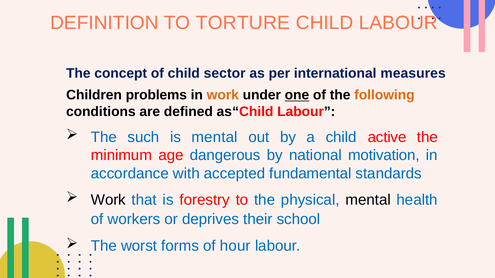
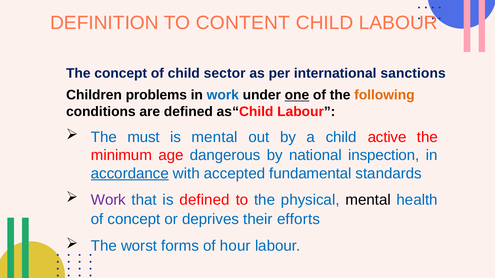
TORTURE: TORTURE -> CONTENT
measures: measures -> sanctions
work at (223, 95) colour: orange -> blue
such: such -> must
motivation: motivation -> inspection
accordance underline: none -> present
Work at (108, 200) colour: black -> purple
is forestry: forestry -> defined
of workers: workers -> concept
school: school -> efforts
